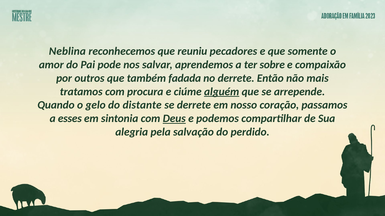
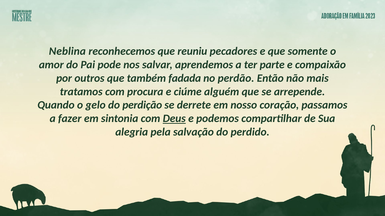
sobre: sobre -> parte
no derrete: derrete -> perdão
alguém underline: present -> none
distante: distante -> perdição
esses: esses -> fazer
